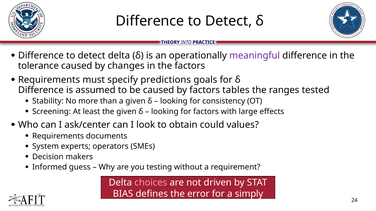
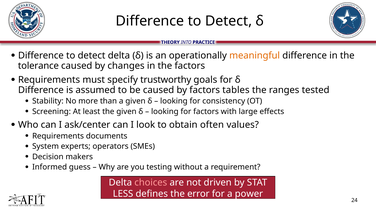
meaningful colour: purple -> orange
predictions: predictions -> trustworthy
could: could -> often
BIAS: BIAS -> LESS
simply: simply -> power
